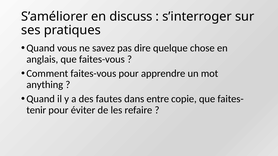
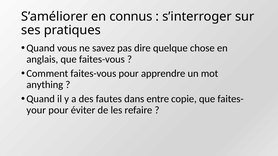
discuss: discuss -> connus
tenir: tenir -> your
